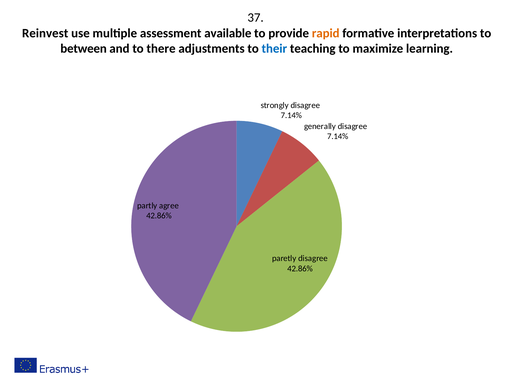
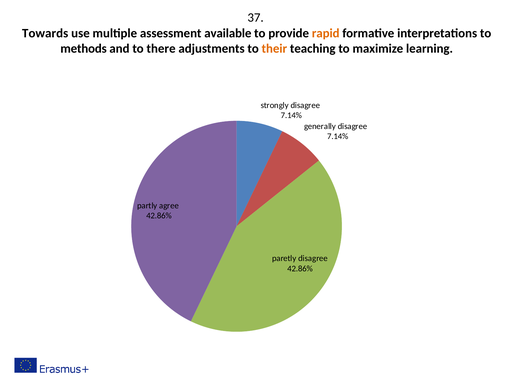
Reinvest: Reinvest -> Towards
between: between -> methods
their colour: blue -> orange
